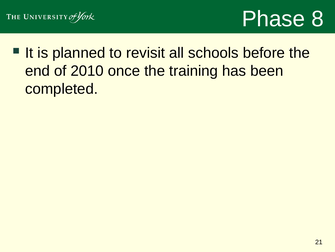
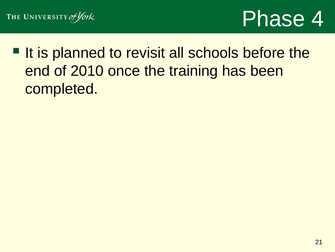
8: 8 -> 4
